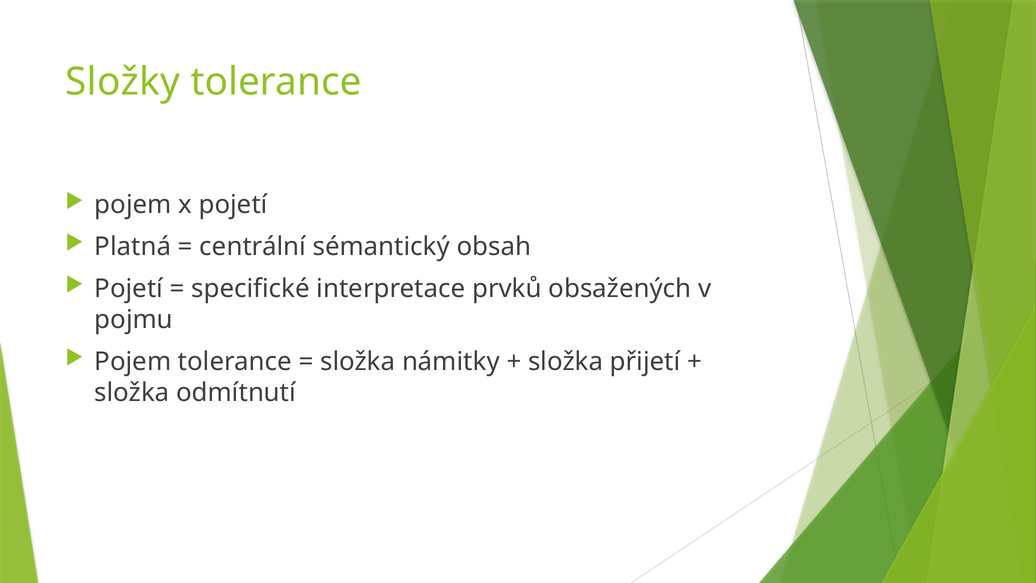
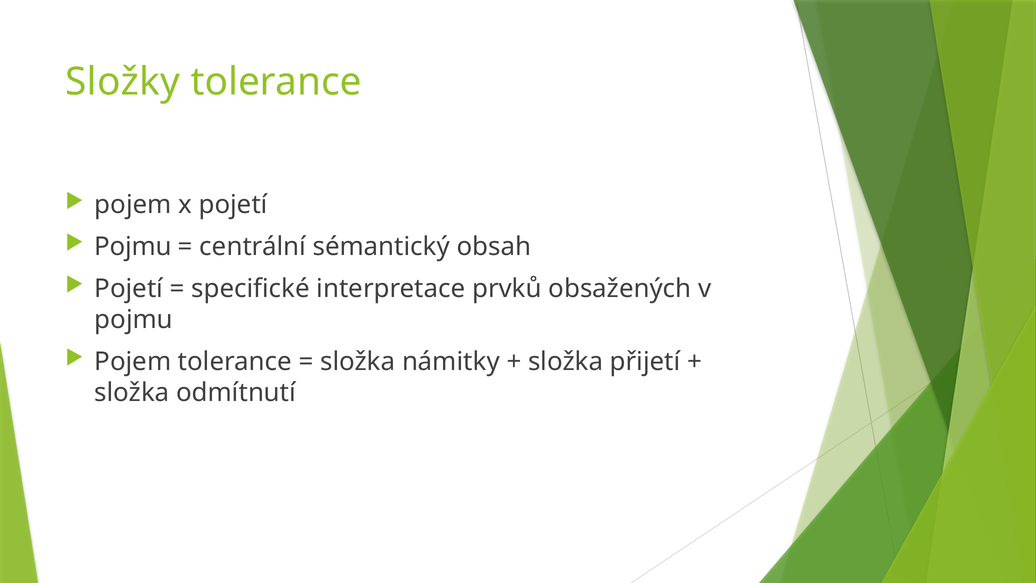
Platná at (133, 247): Platná -> Pojmu
